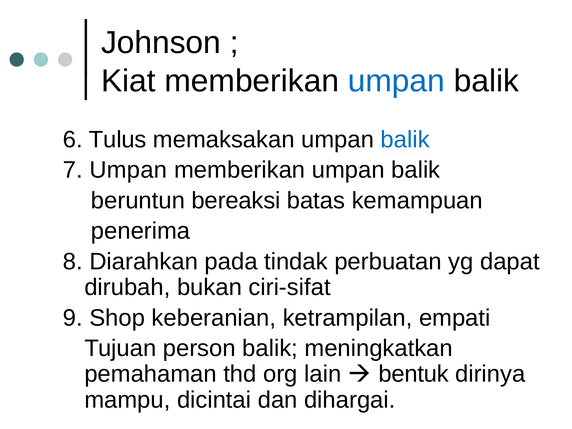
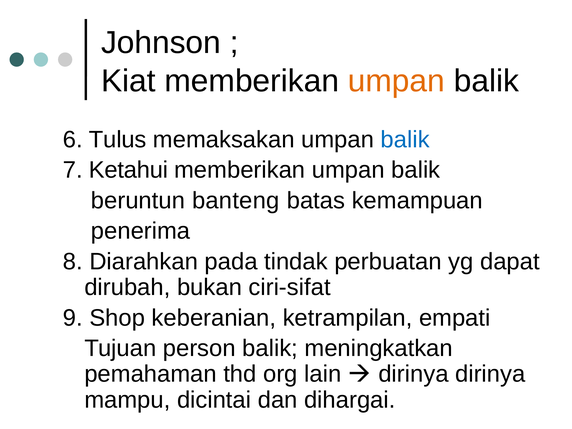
umpan at (396, 81) colour: blue -> orange
7 Umpan: Umpan -> Ketahui
bereaksi: bereaksi -> banteng
bentuk at (414, 374): bentuk -> dirinya
